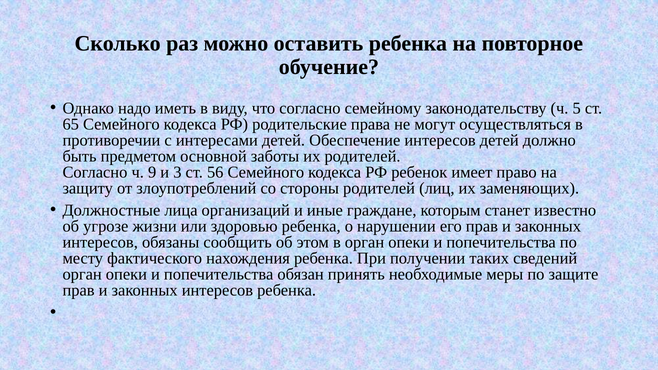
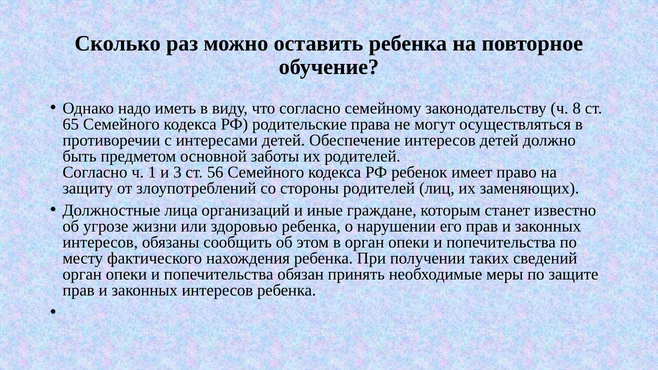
5: 5 -> 8
9: 9 -> 1
